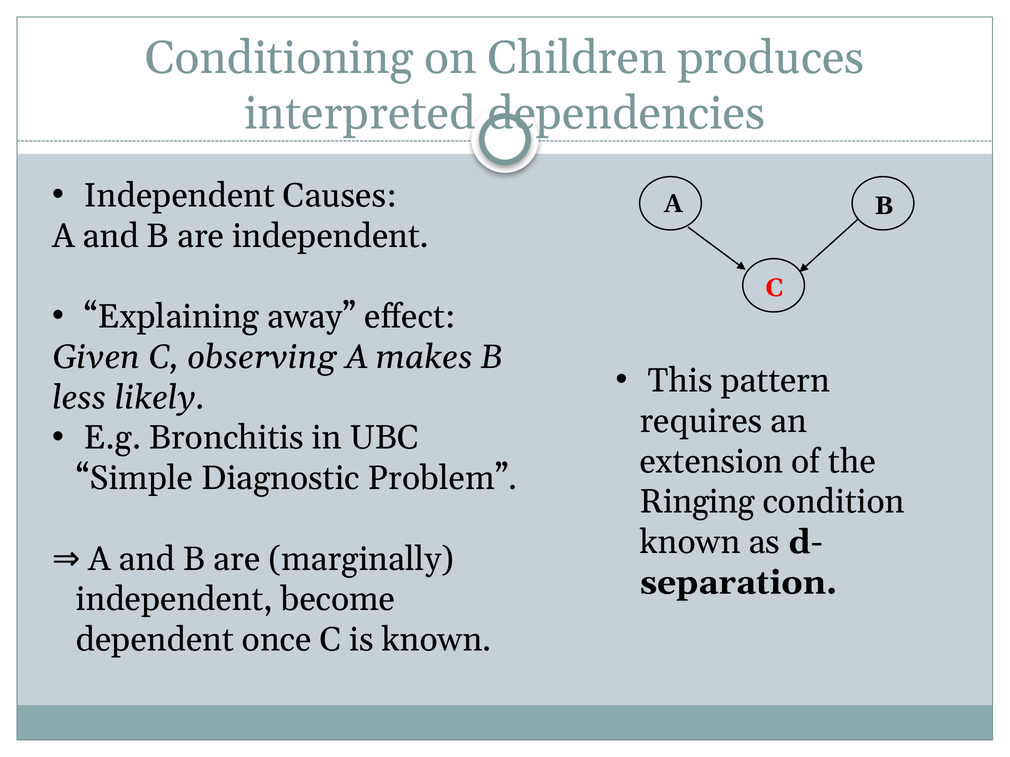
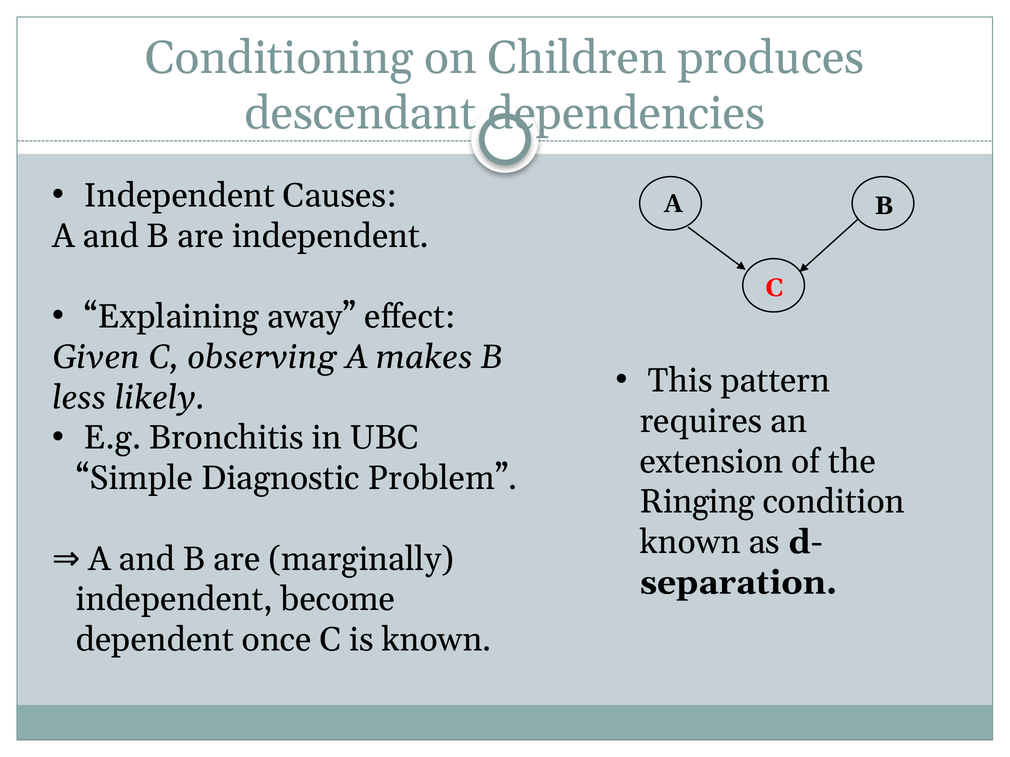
interpreted: interpreted -> descendant
